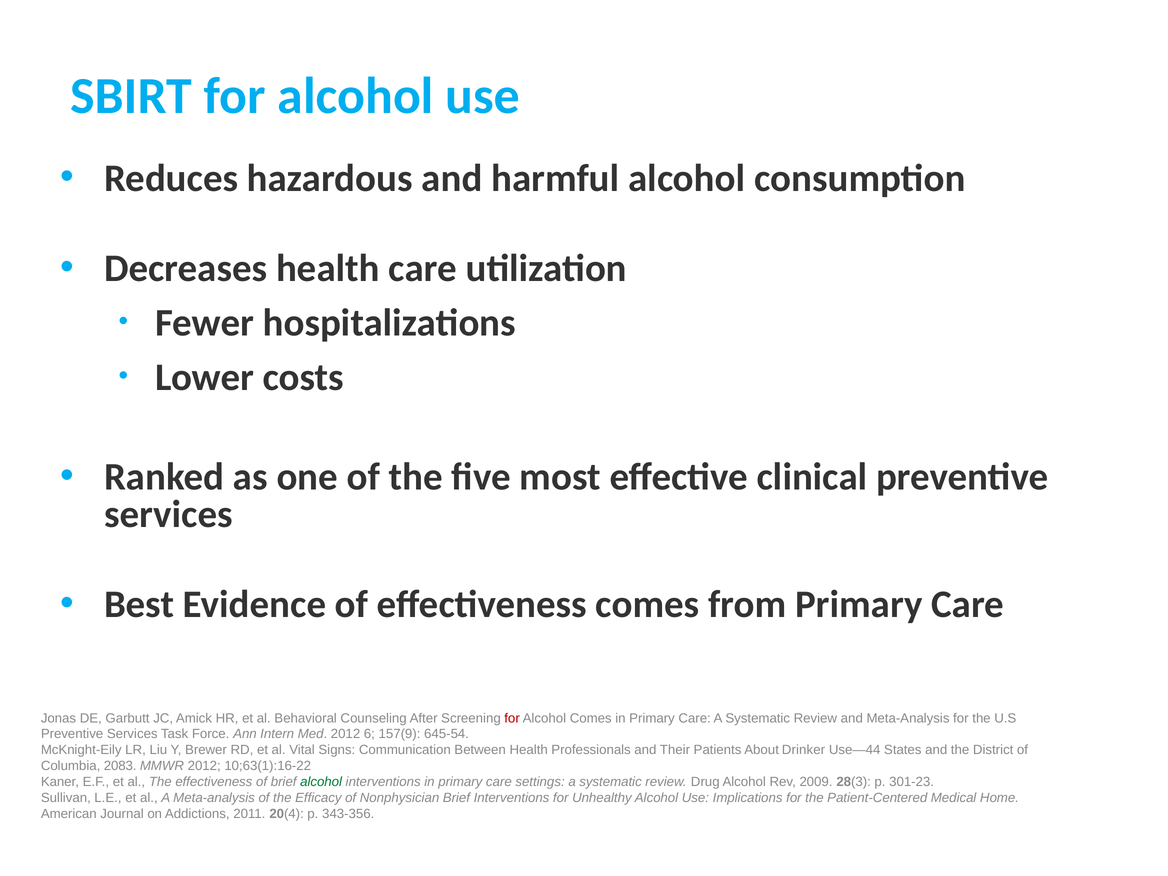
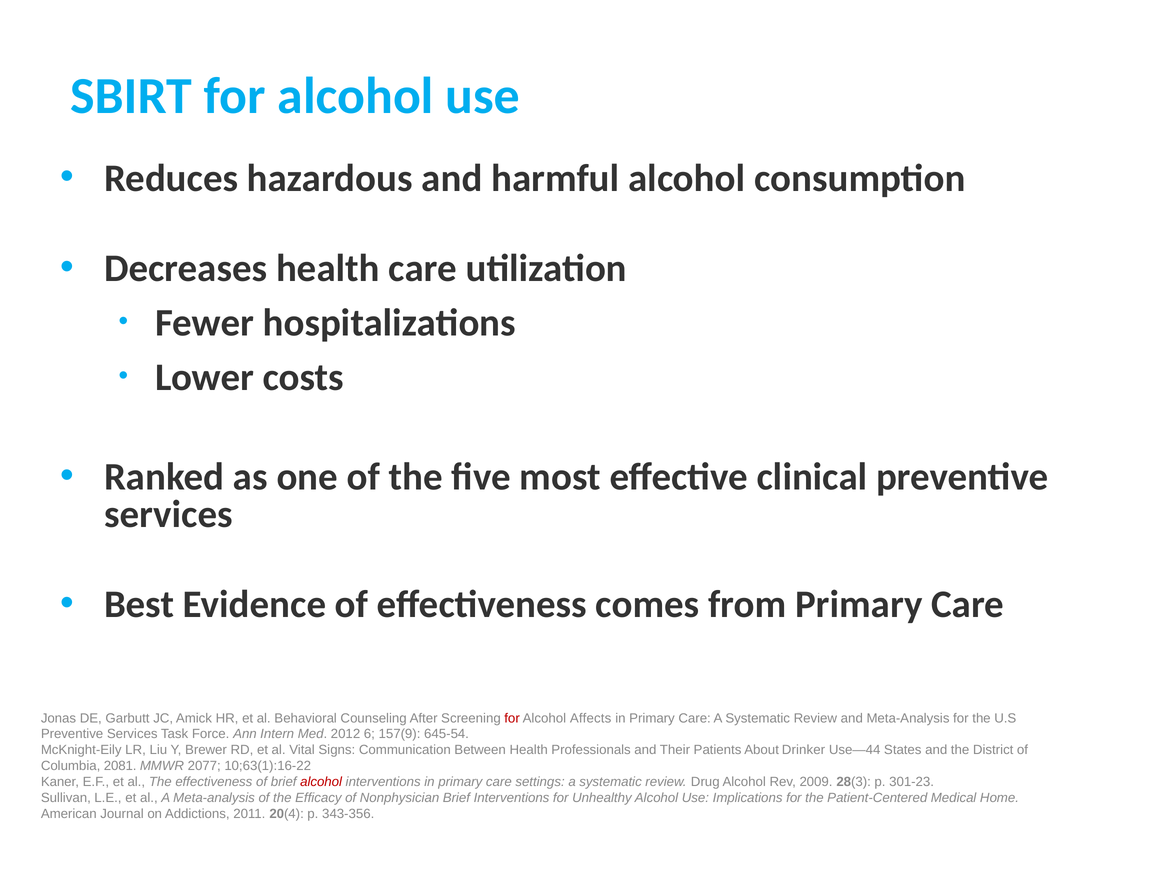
Alcohol Comes: Comes -> Affects
2083: 2083 -> 2081
MMWR 2012: 2012 -> 2077
alcohol at (321, 782) colour: green -> red
